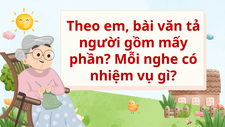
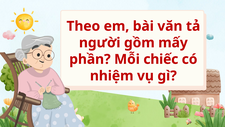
nghe: nghe -> chiếc
